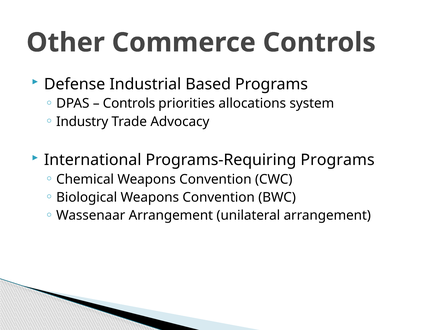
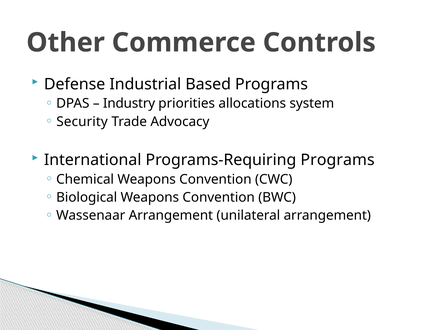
Controls at (129, 103): Controls -> Industry
Industry: Industry -> Security
